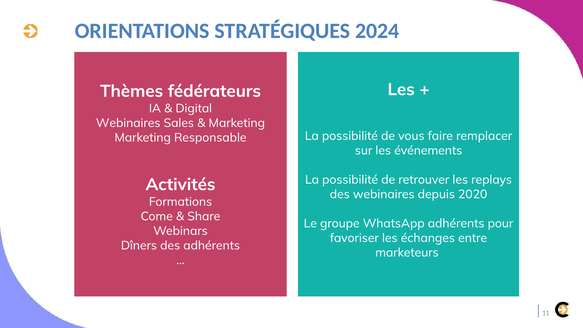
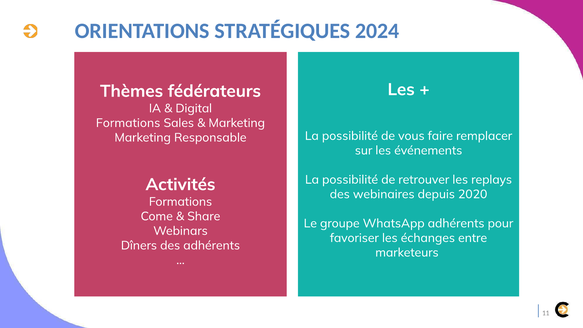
Webinaires at (128, 123): Webinaires -> Formations
